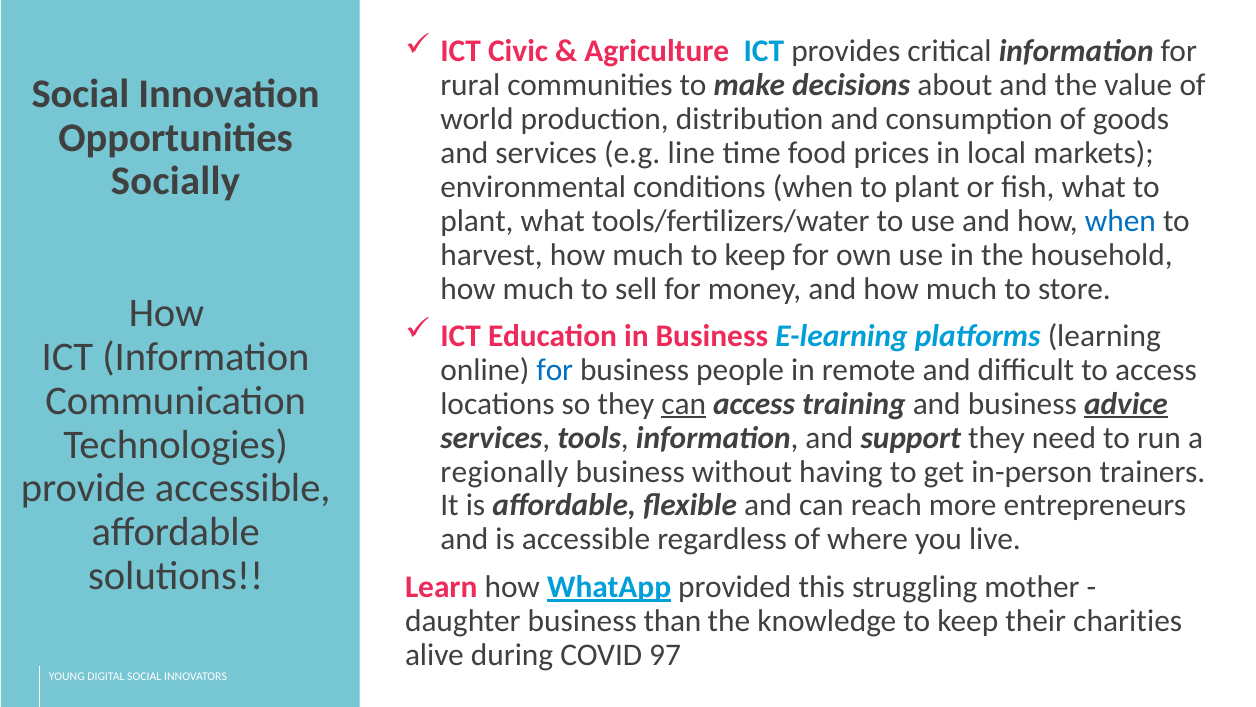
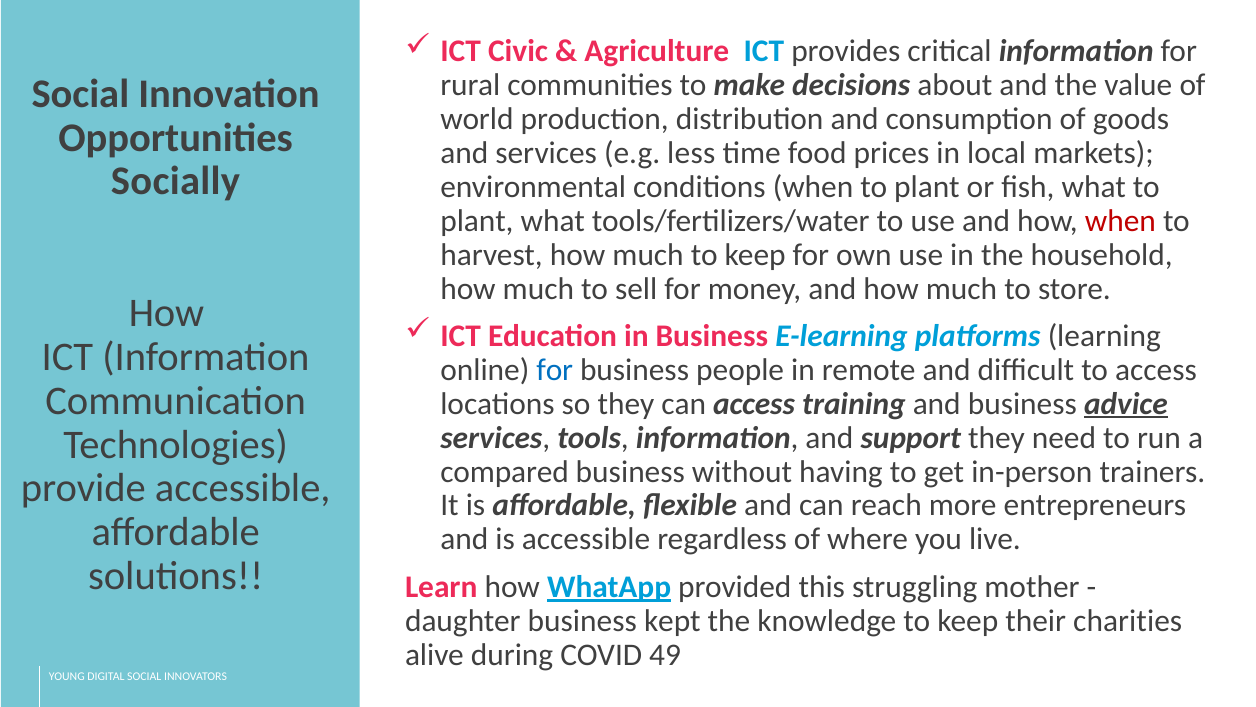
line: line -> less
when at (1120, 221) colour: blue -> red
can at (684, 404) underline: present -> none
regionally: regionally -> compared
than: than -> kept
97: 97 -> 49
